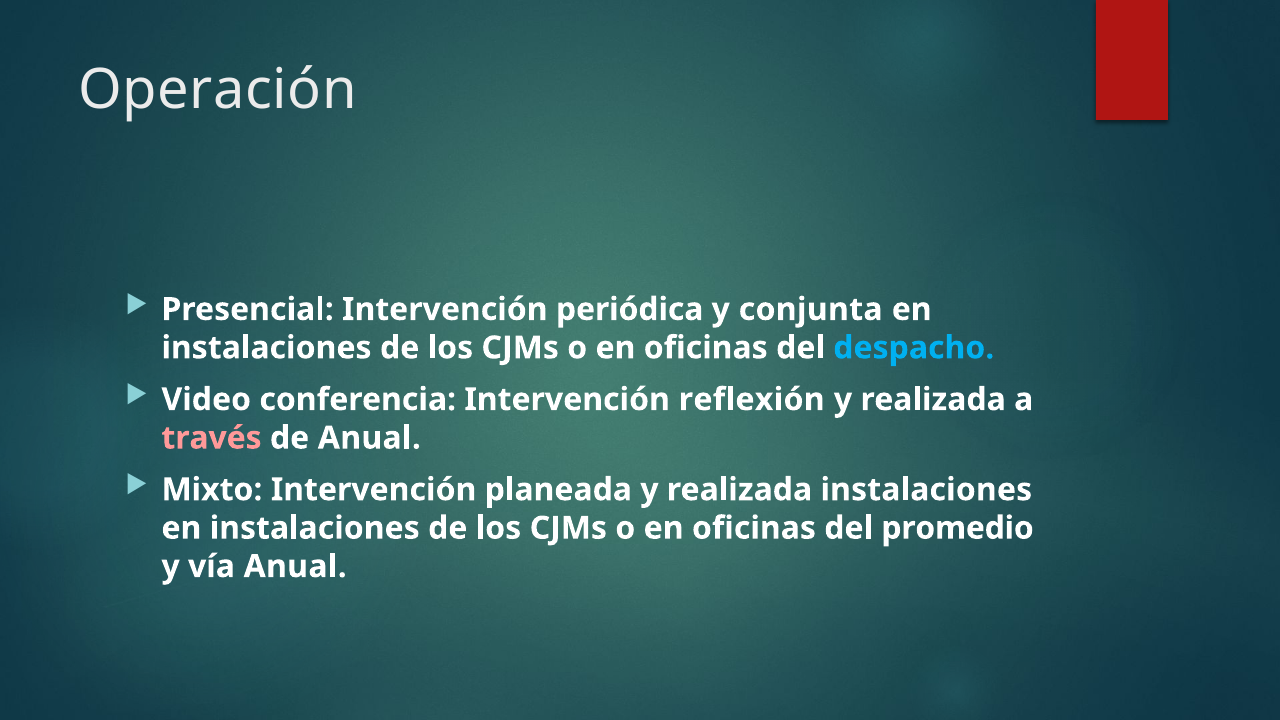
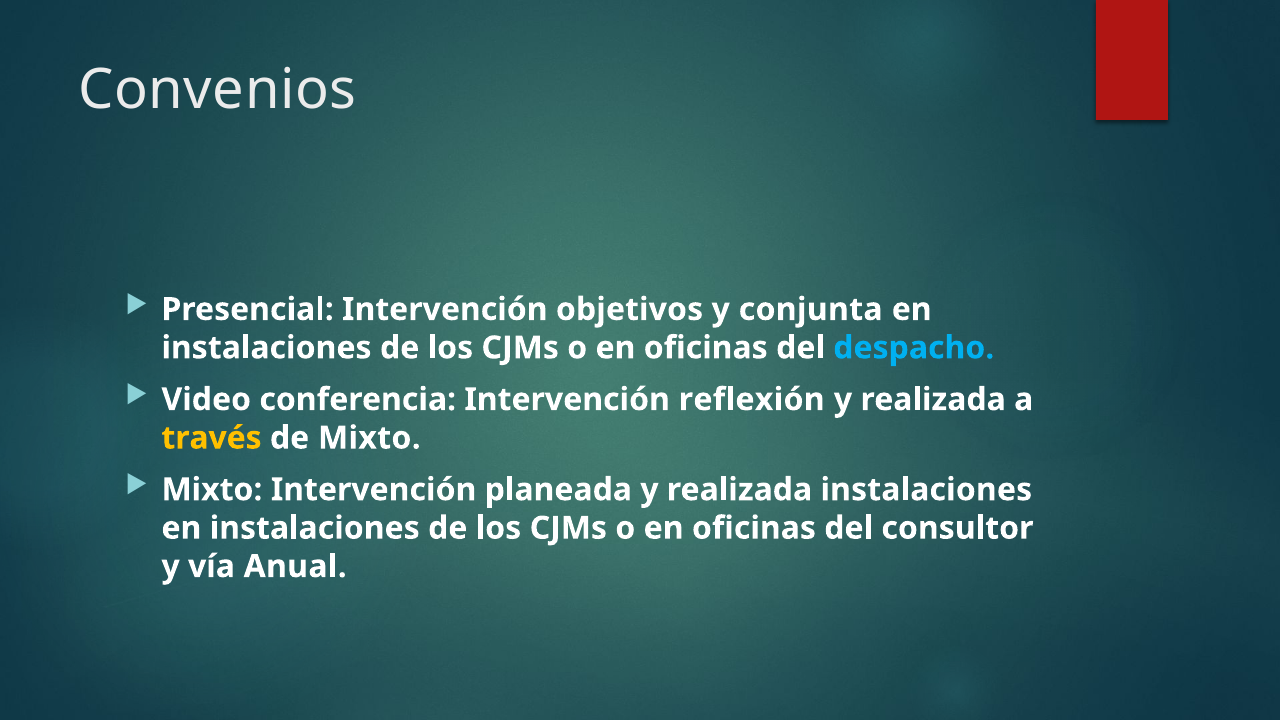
Operación: Operación -> Convenios
periódica: periódica -> objetivos
través colour: pink -> yellow
de Anual: Anual -> Mixto
promedio: promedio -> consultor
